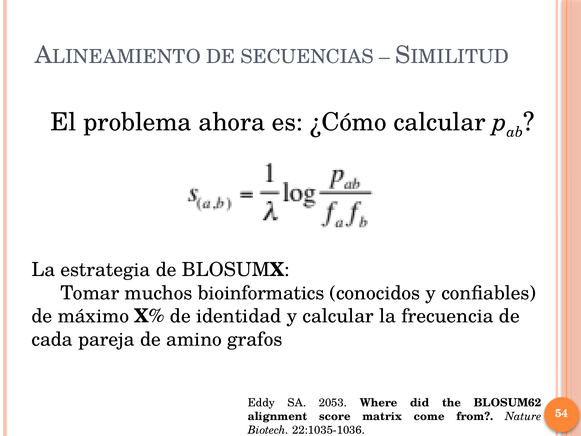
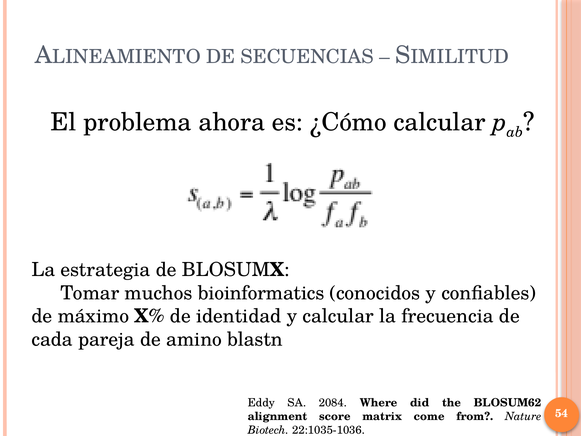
grafos: grafos -> blastn
2053: 2053 -> 2084
